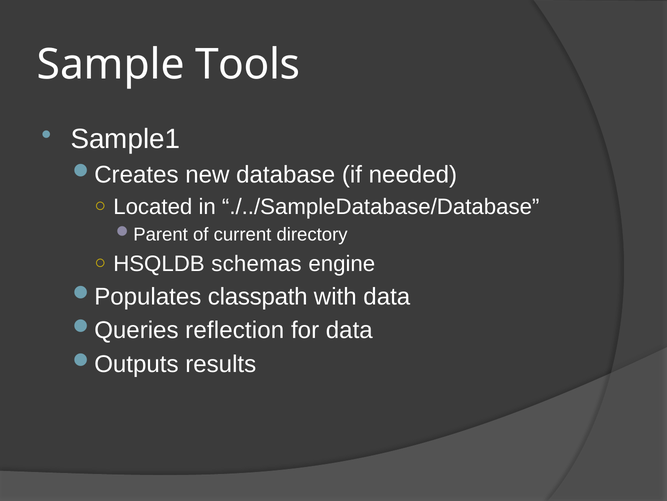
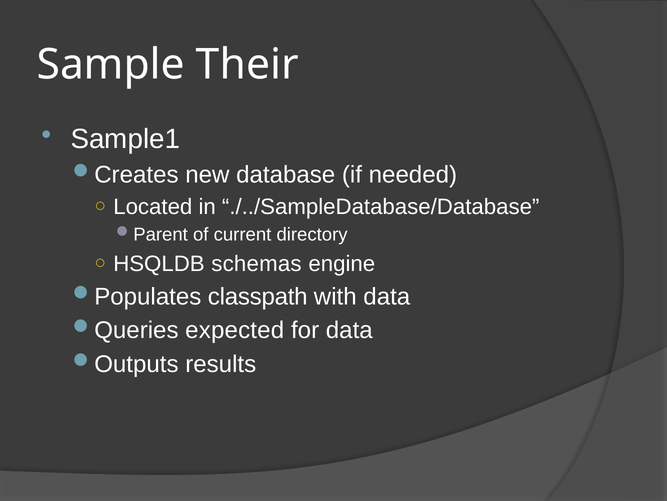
Tools: Tools -> Their
reflection: reflection -> expected
